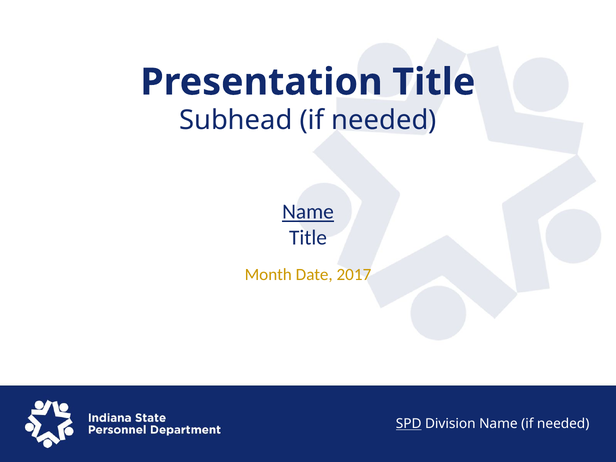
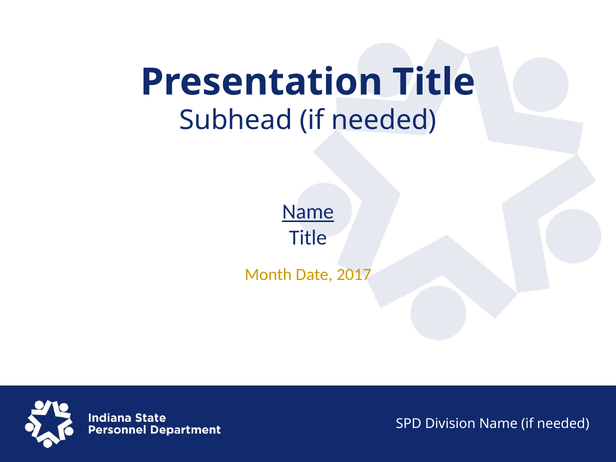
SPD underline: present -> none
